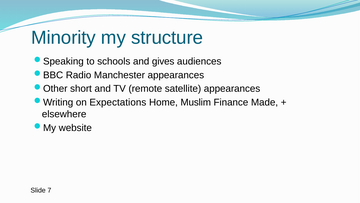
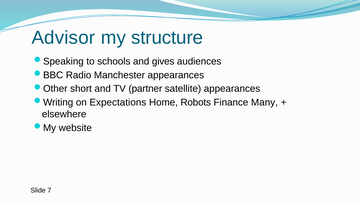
Minority: Minority -> Advisor
remote: remote -> partner
Muslim: Muslim -> Robots
Made: Made -> Many
